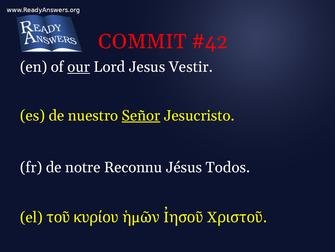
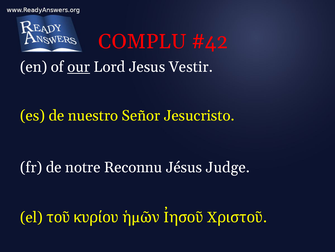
COMMIT: COMMIT -> COMPLU
Señor underline: present -> none
Todos: Todos -> Judge
